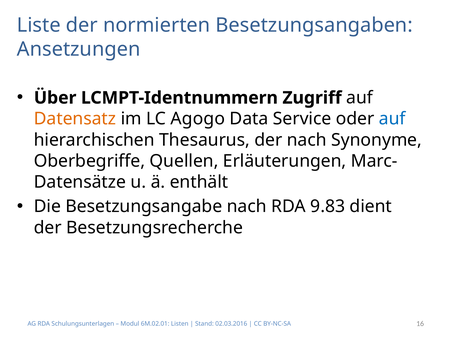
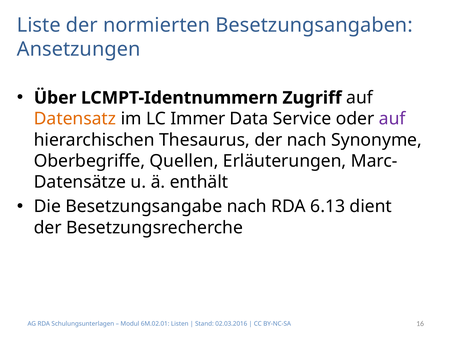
Agogo: Agogo -> Immer
auf at (392, 119) colour: blue -> purple
9.83: 9.83 -> 6.13
